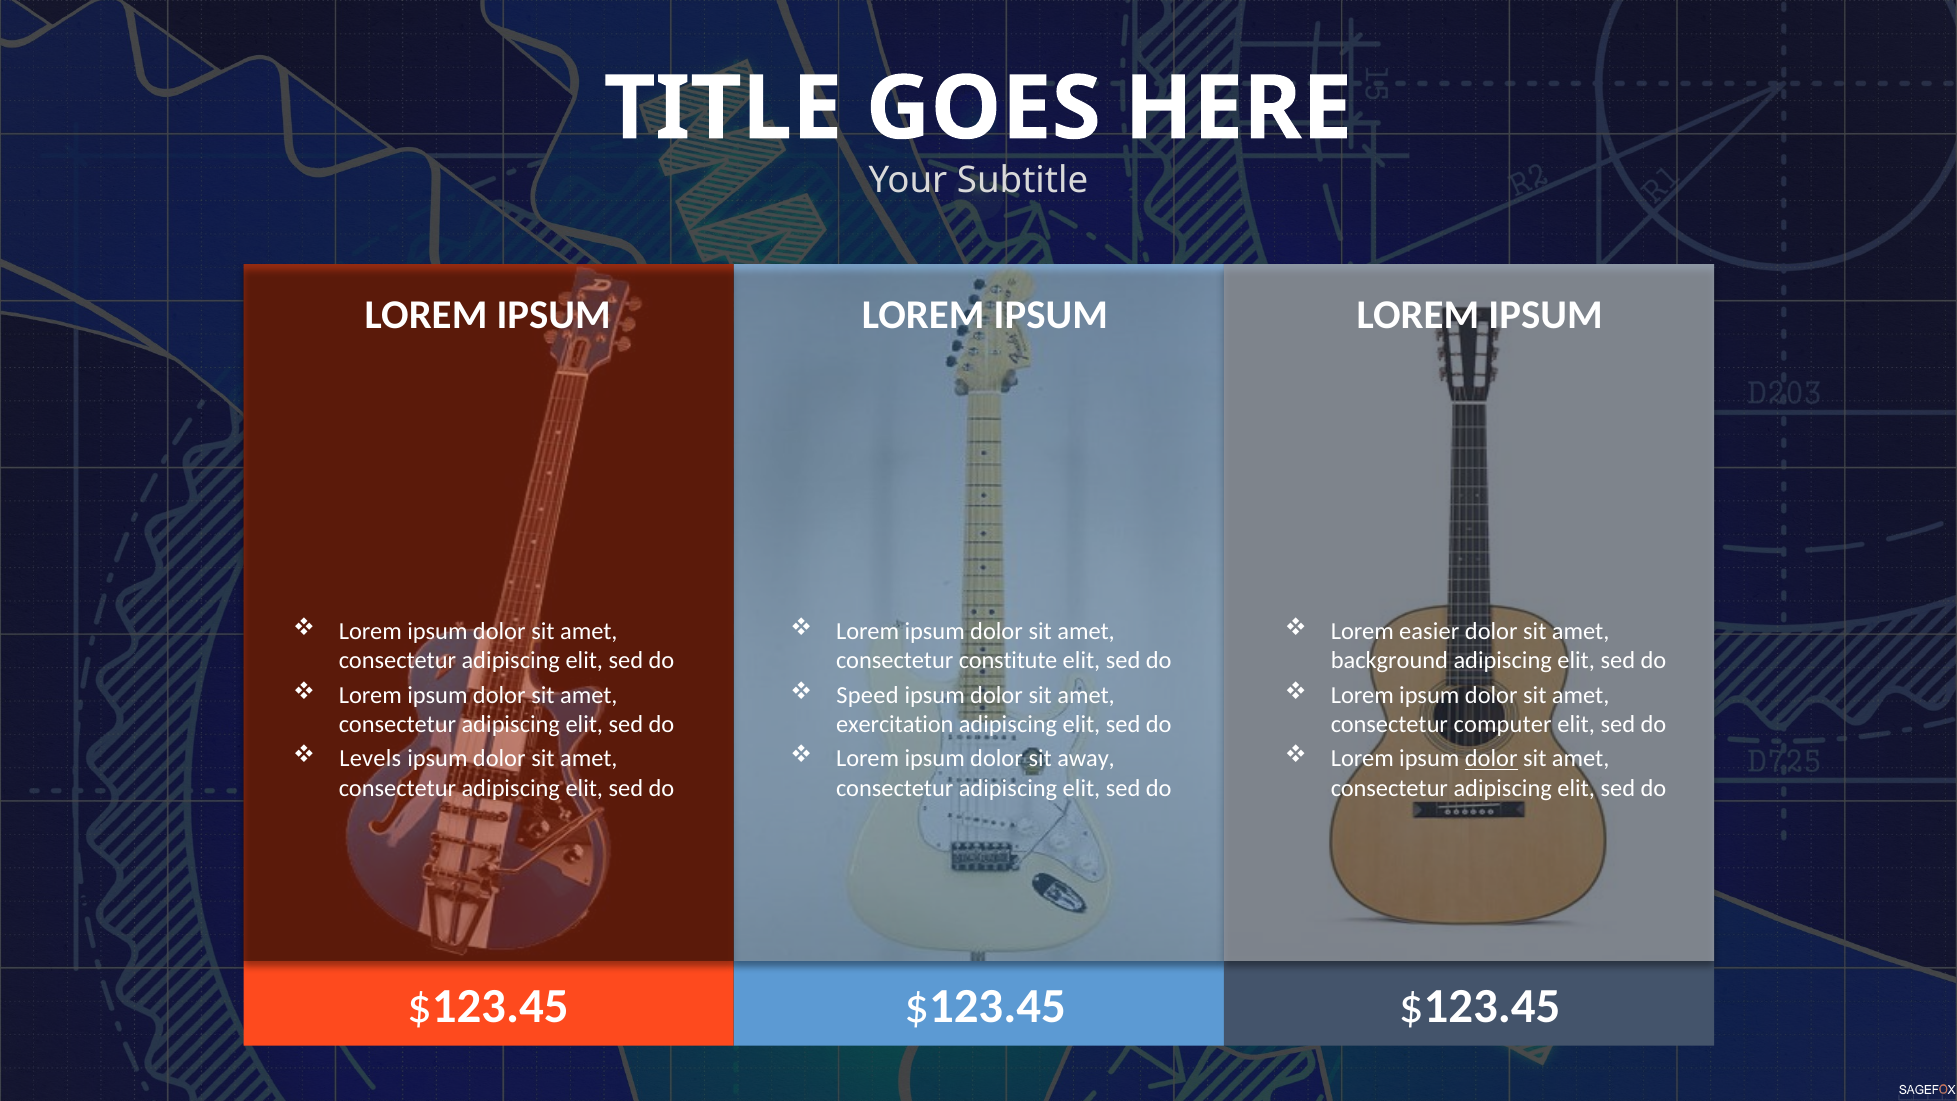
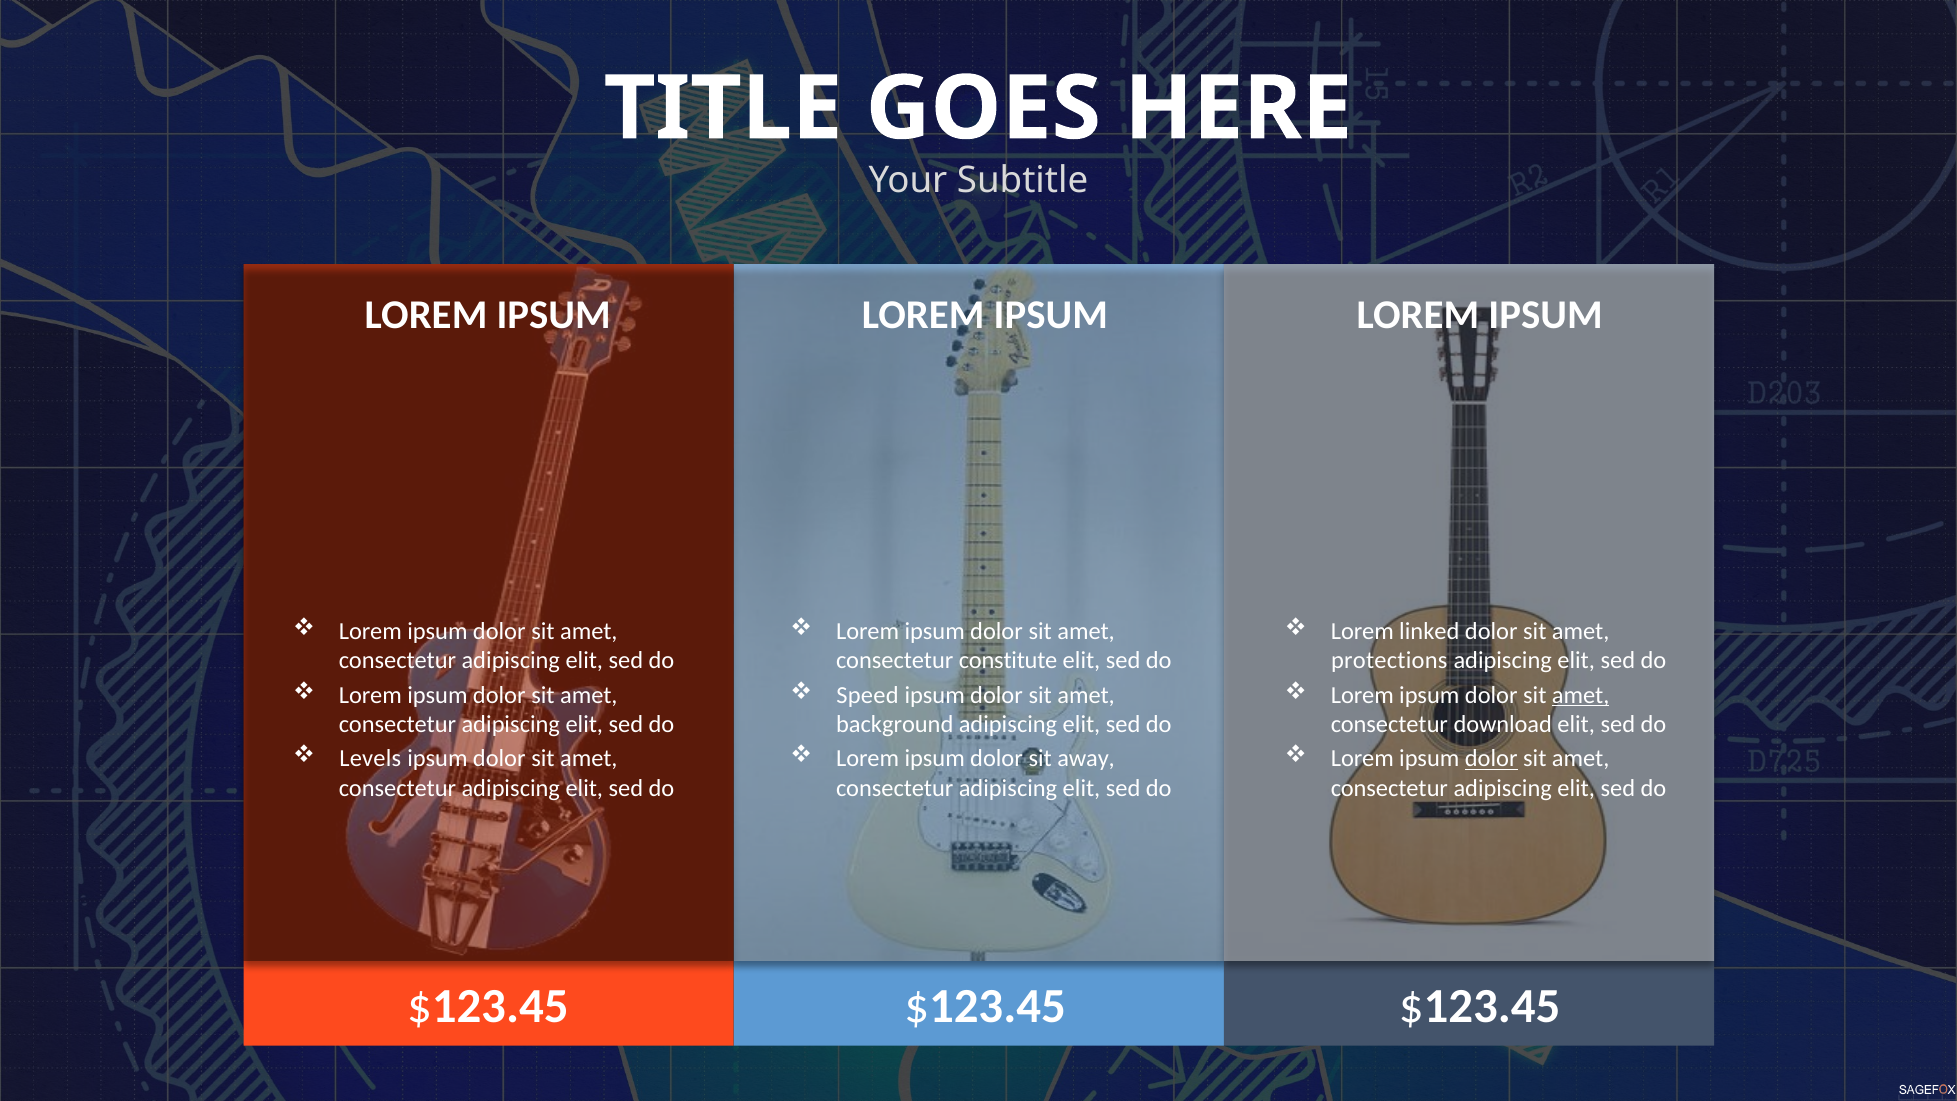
easier: easier -> linked
background: background -> protections
amet at (1581, 695) underline: none -> present
exercitation: exercitation -> background
computer: computer -> download
